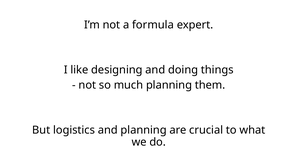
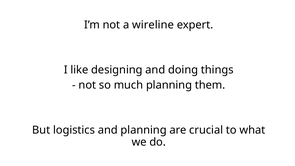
formula: formula -> wireline
